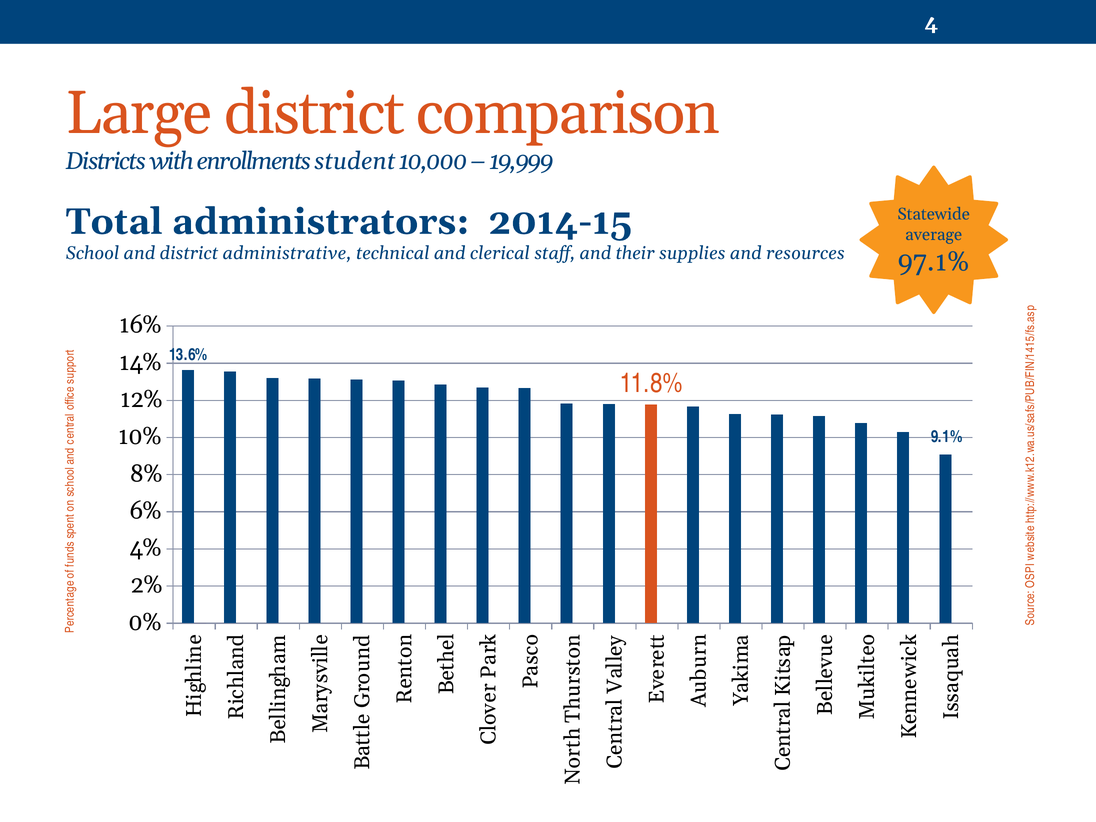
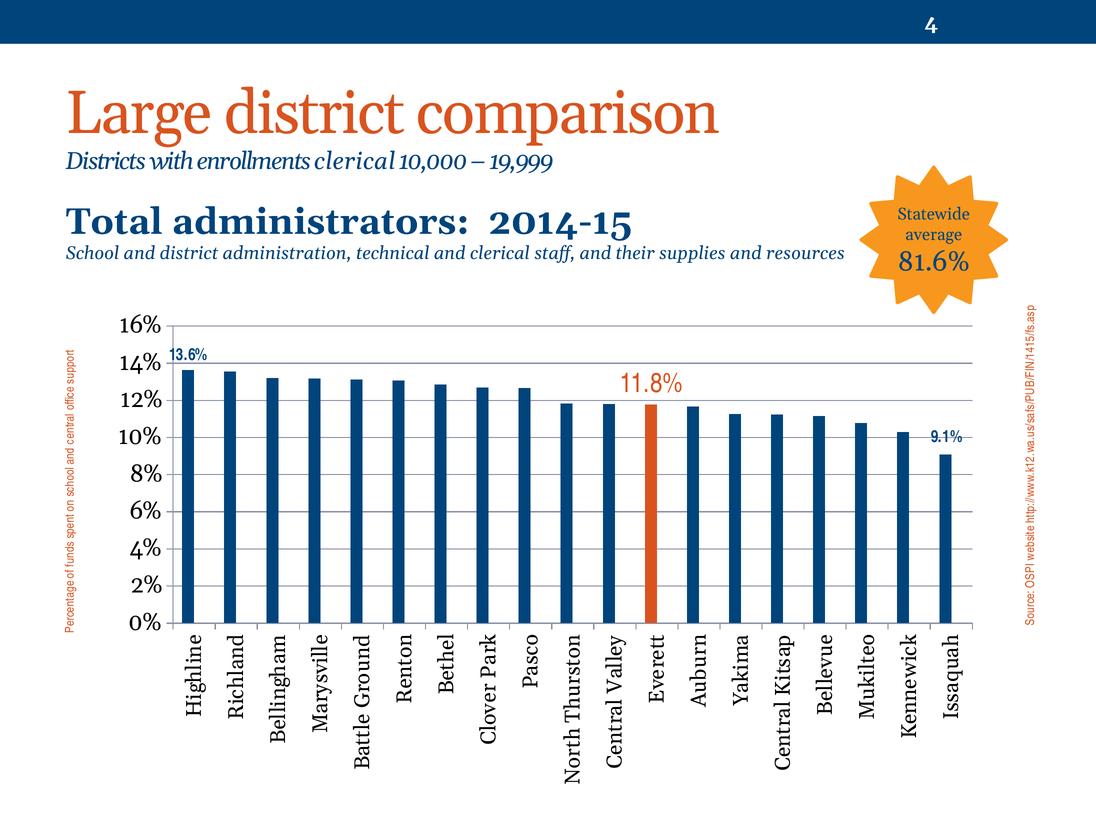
enrollments student: student -> clerical
administrative: administrative -> administration
97.1%: 97.1% -> 81.6%
